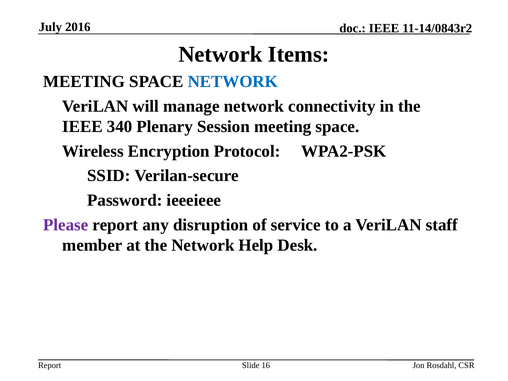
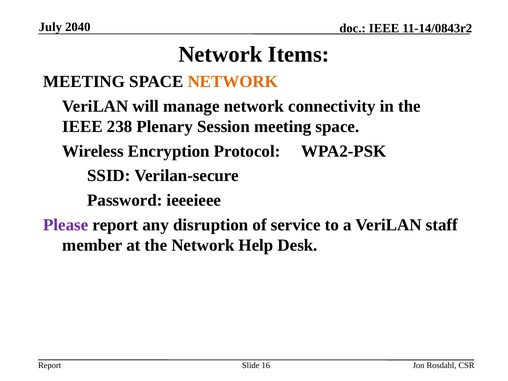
2016: 2016 -> 2040
NETWORK at (233, 82) colour: blue -> orange
340: 340 -> 238
